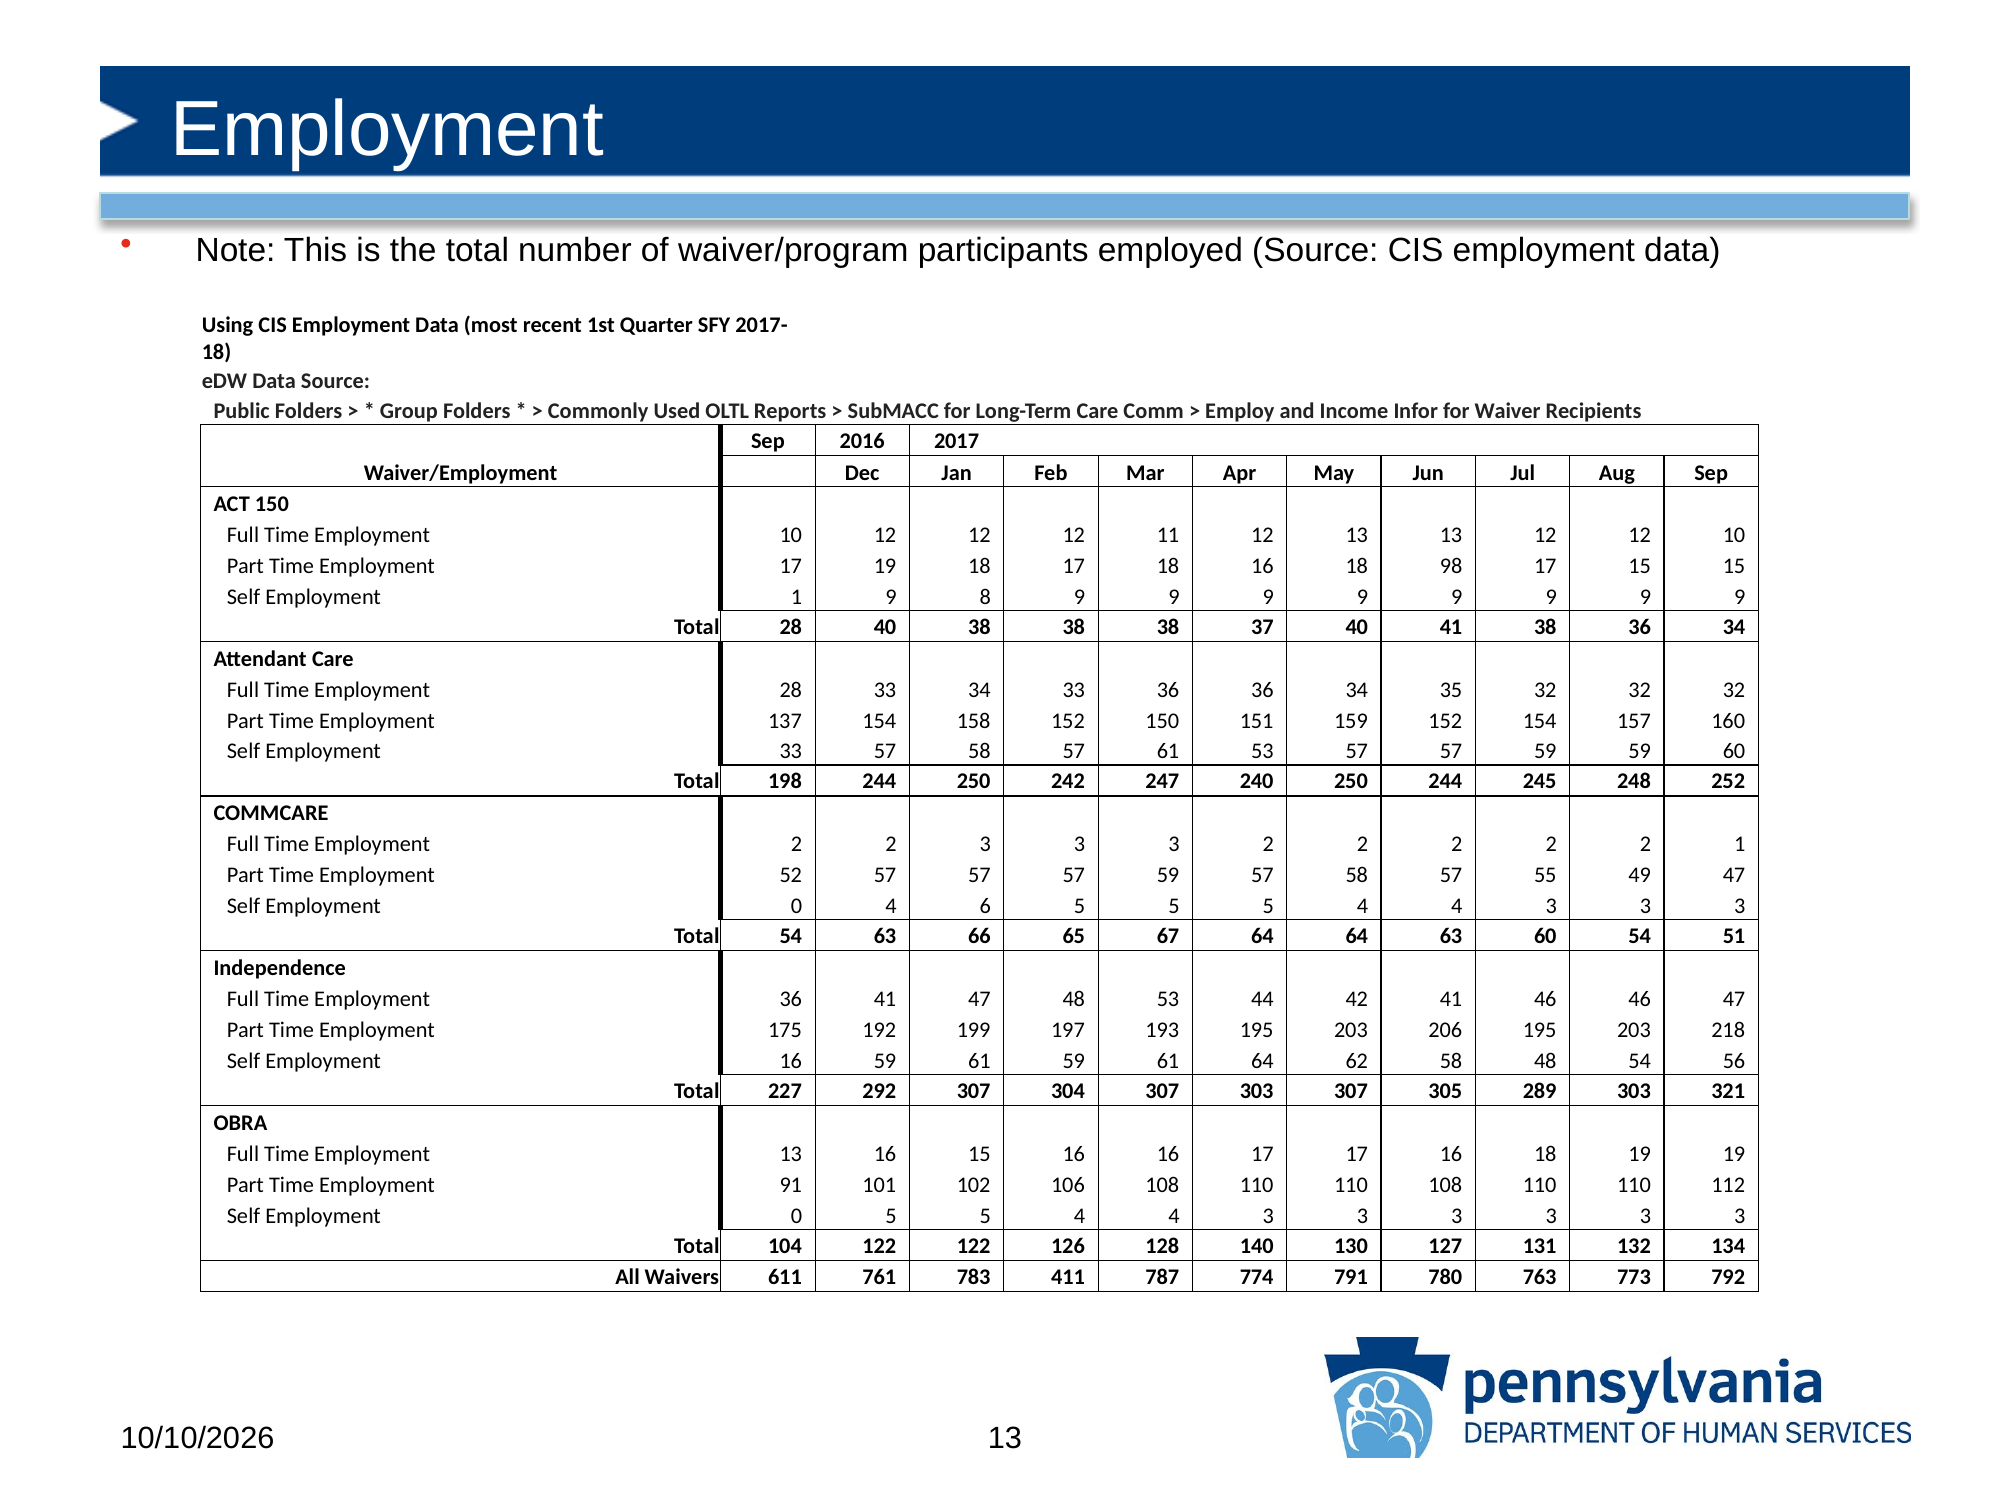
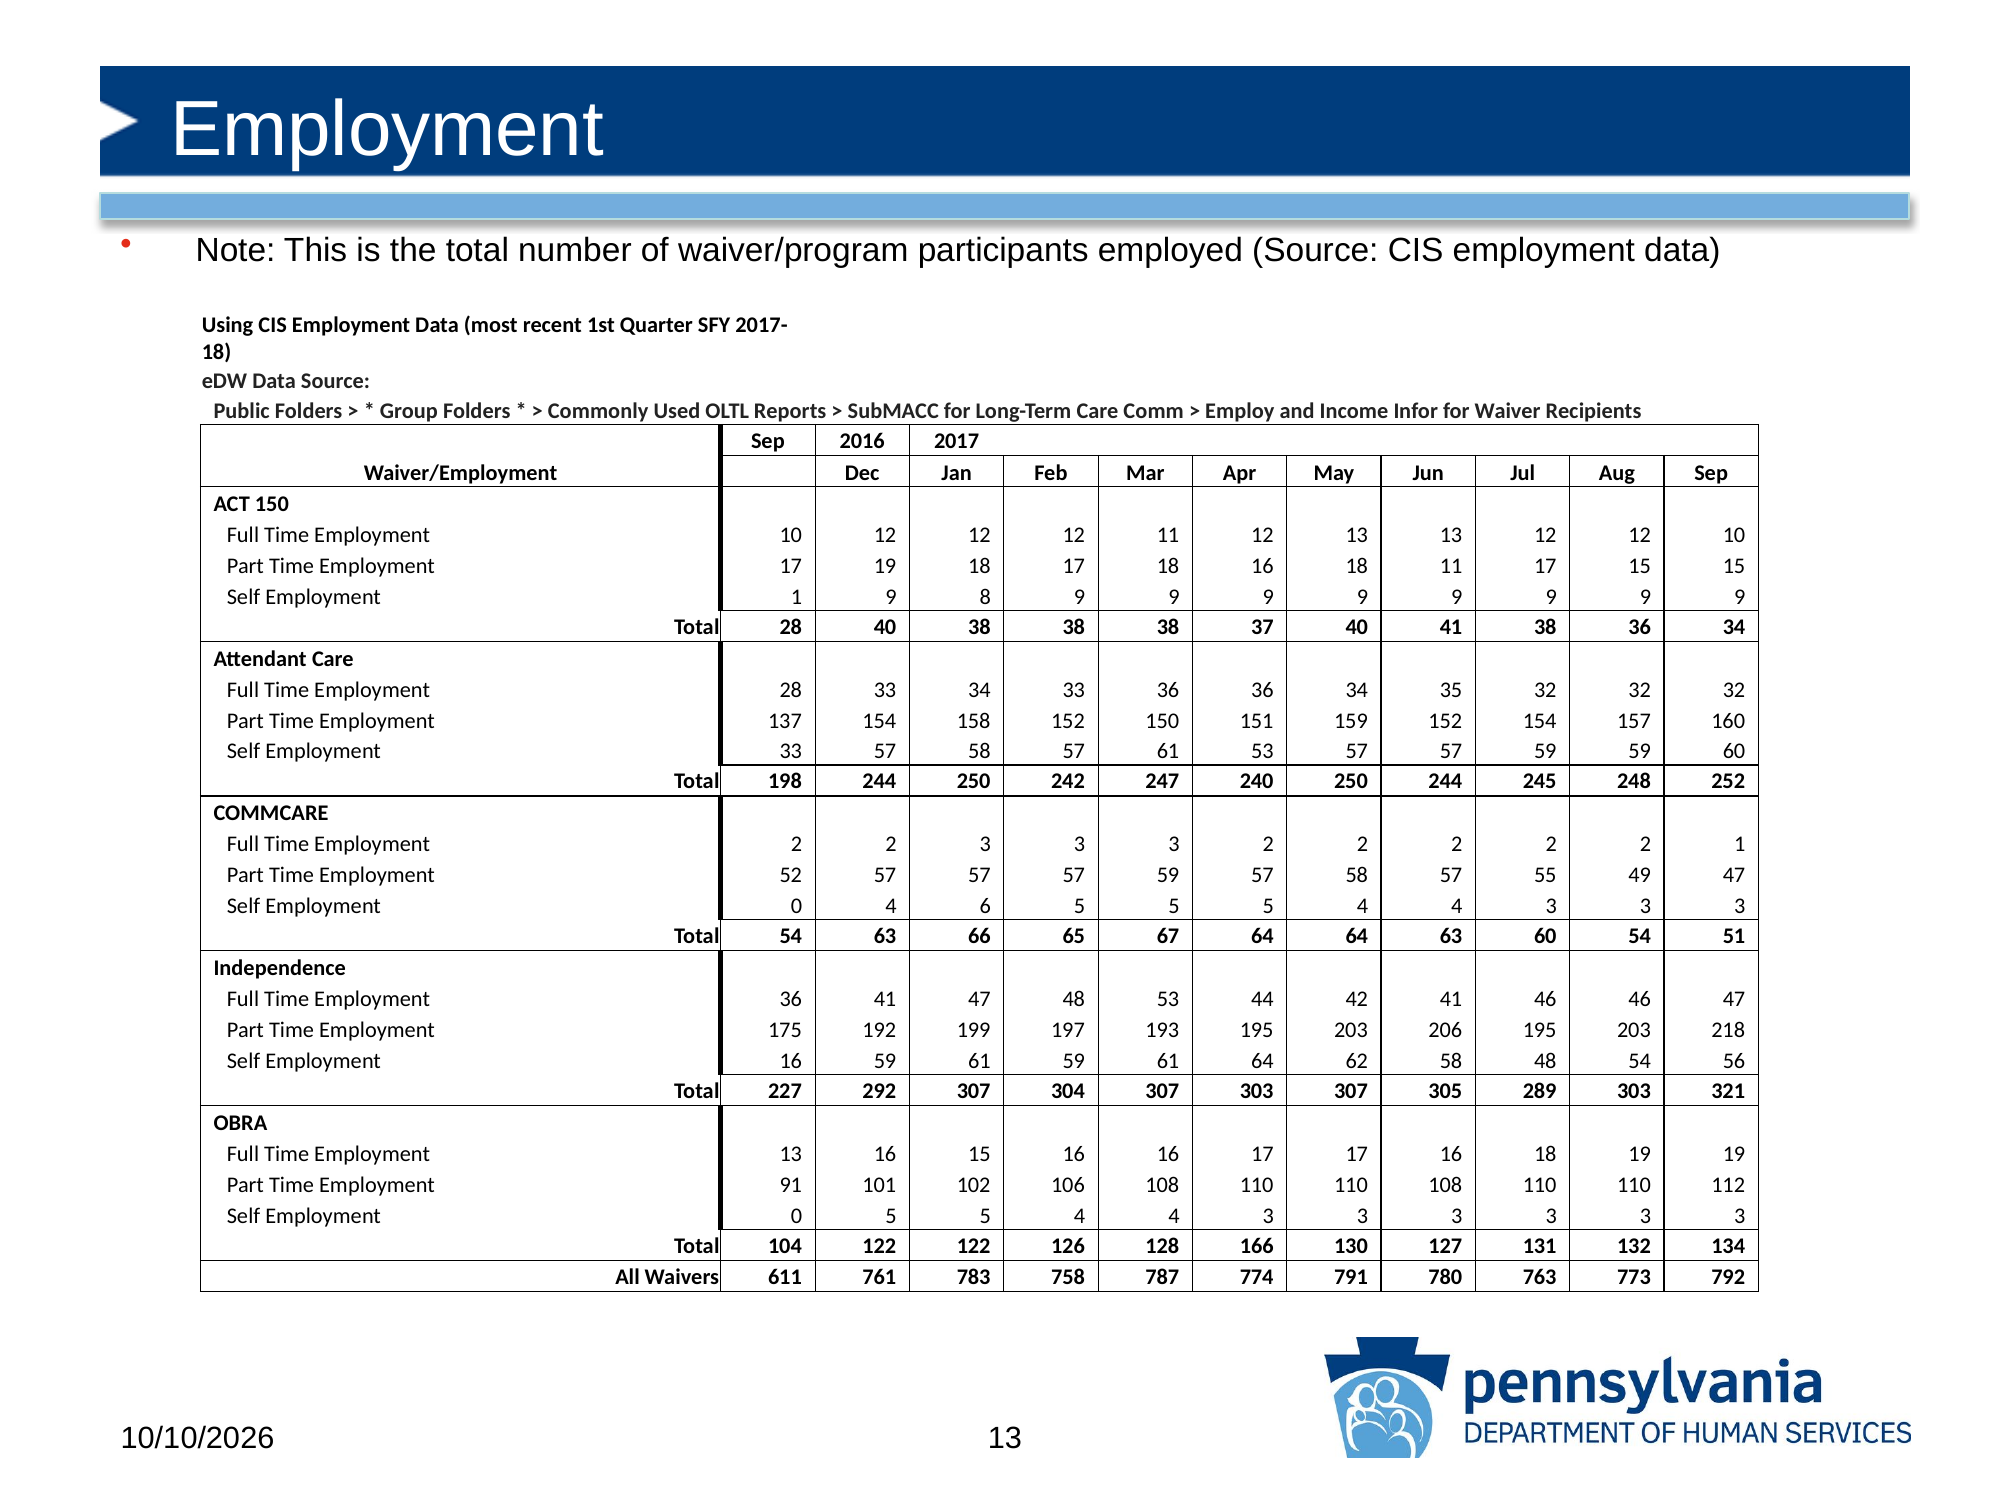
18 98: 98 -> 11
140: 140 -> 166
411: 411 -> 758
